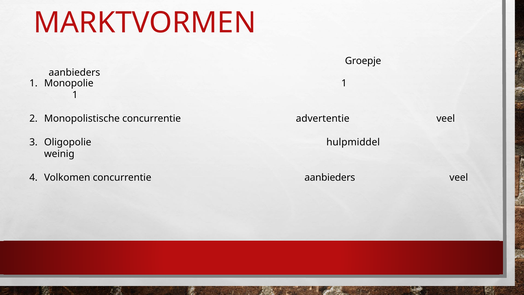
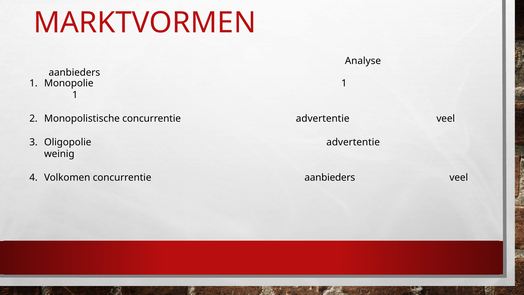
Groepje: Groepje -> Analyse
Oligopolie hulpmiddel: hulpmiddel -> advertentie
